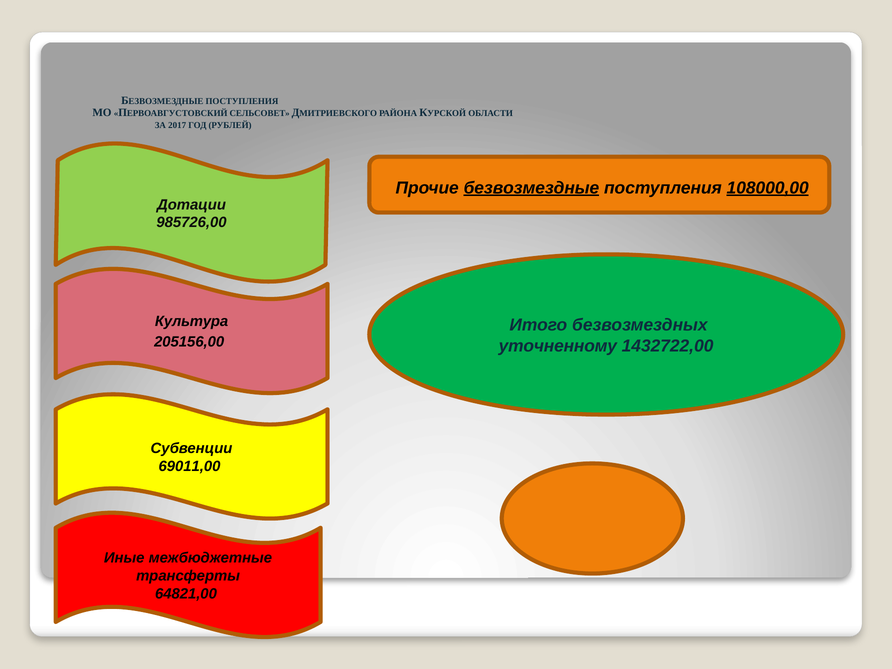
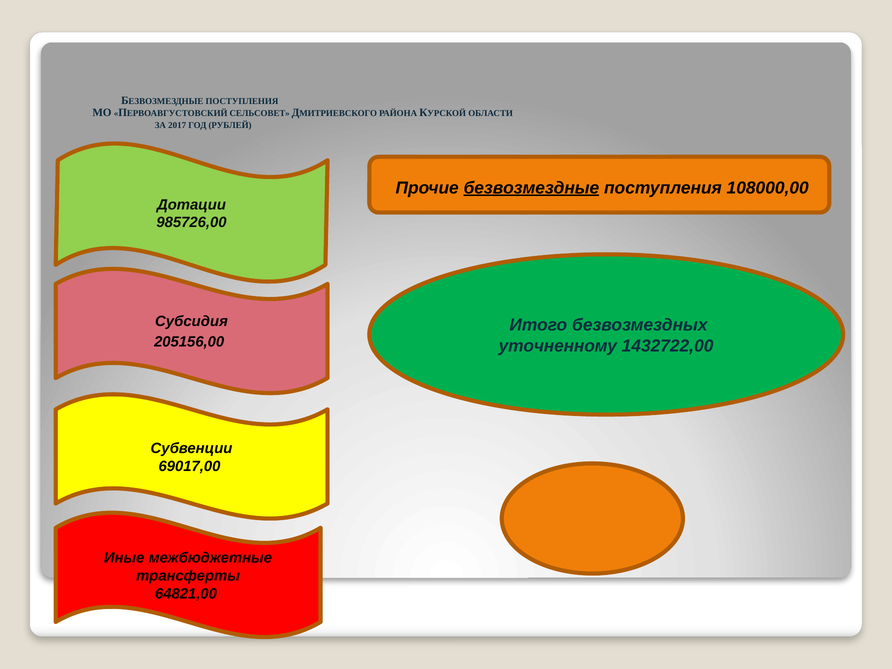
108000,00 underline: present -> none
Культура: Культура -> Субсидия
69011,00: 69011,00 -> 69017,00
